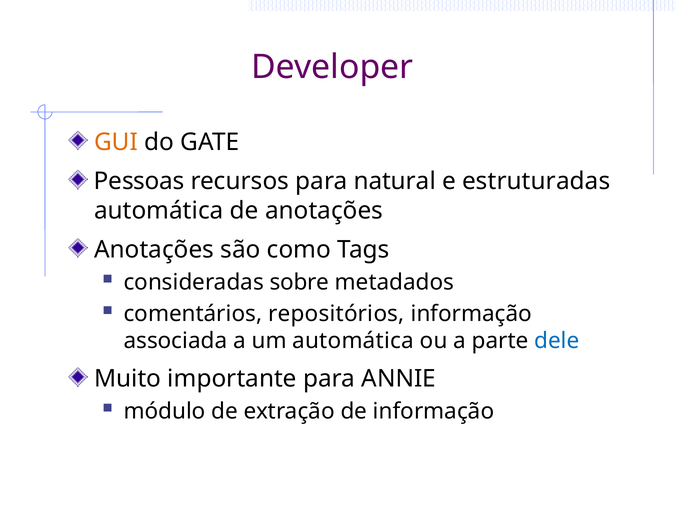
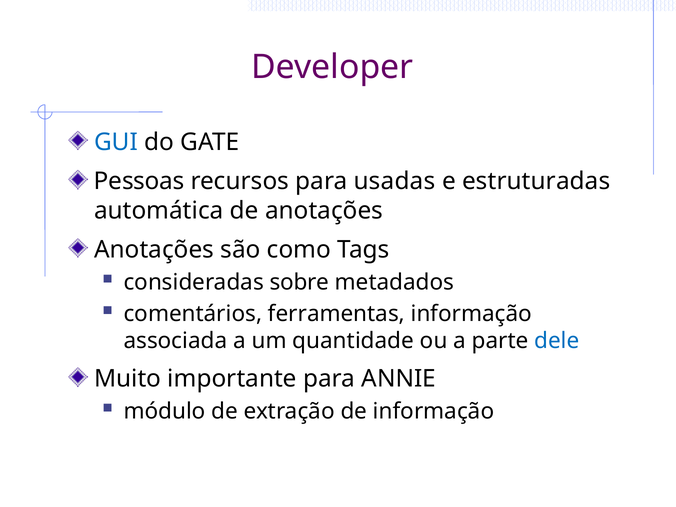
GUI colour: orange -> blue
natural: natural -> usadas
repositórios: repositórios -> ferramentas
um automática: automática -> quantidade
